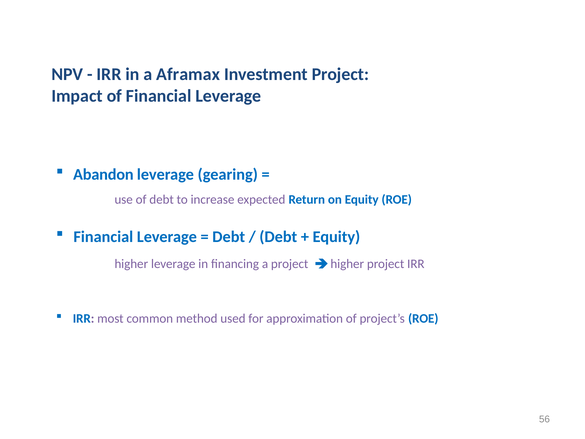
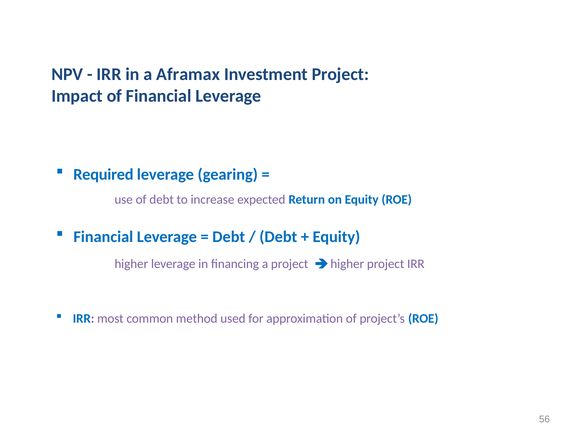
Abandon: Abandon -> Required
